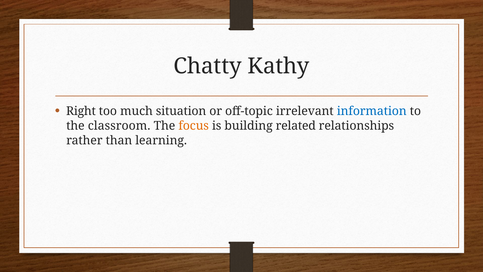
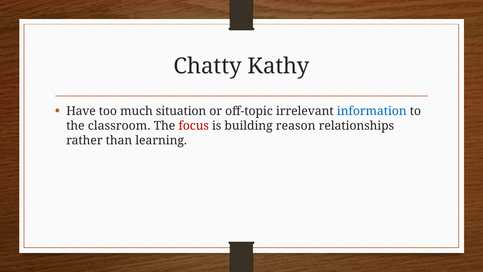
Right: Right -> Have
focus colour: orange -> red
related: related -> reason
